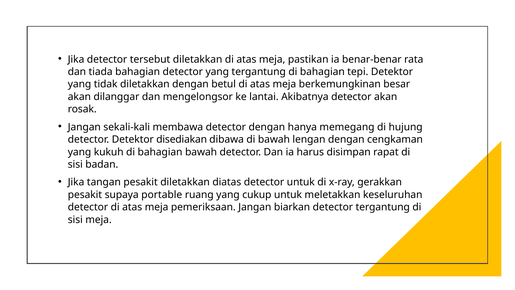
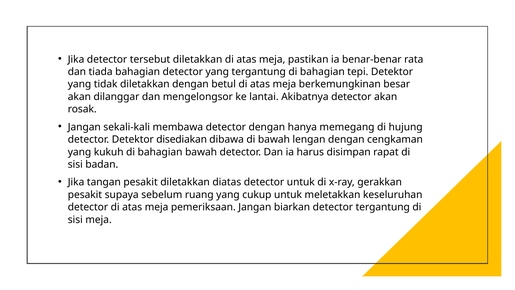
portable: portable -> sebelum
